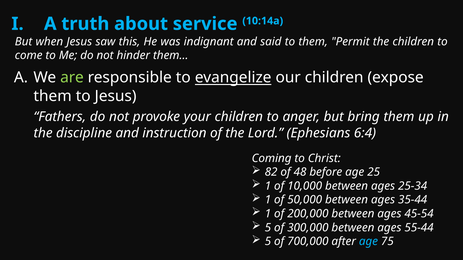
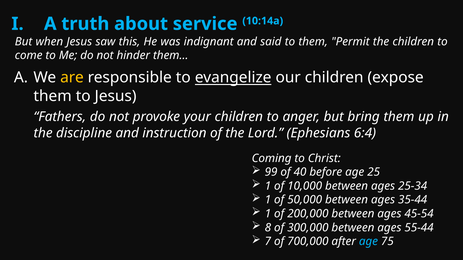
are colour: light green -> yellow
82: 82 -> 99
48: 48 -> 40
5 at (268, 228): 5 -> 8
5 at (268, 242): 5 -> 7
